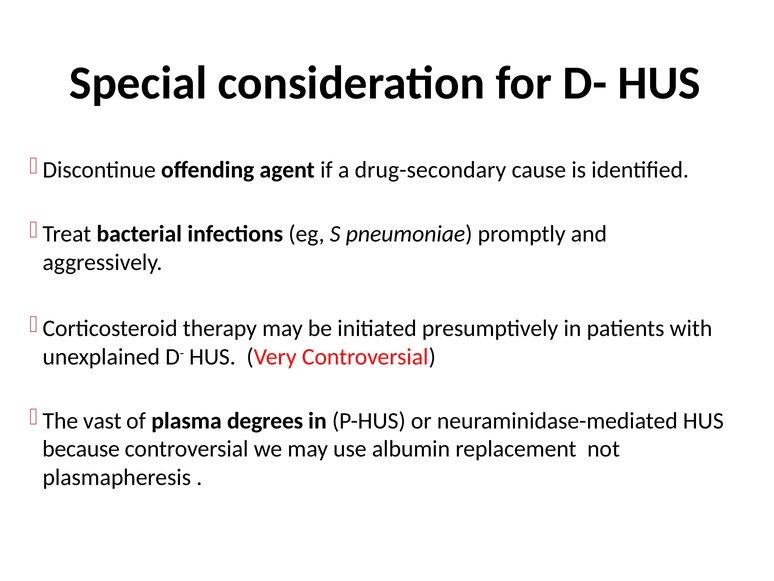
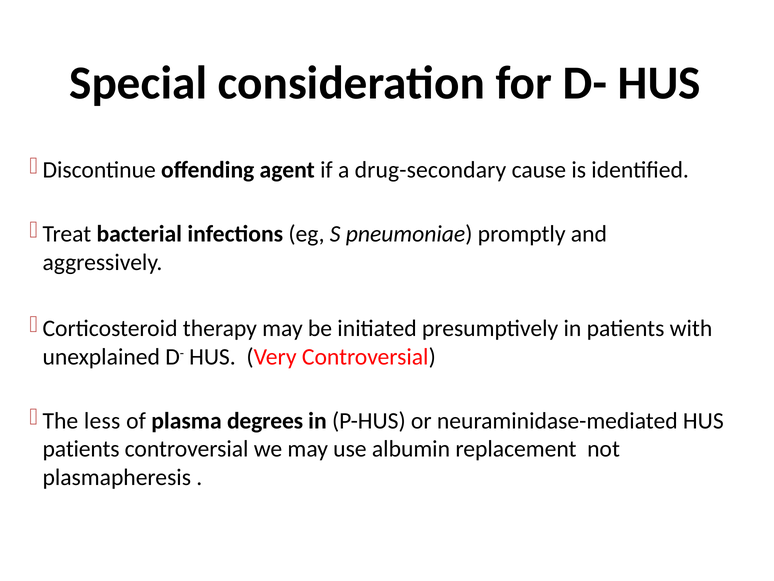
vast: vast -> less
because at (81, 449): because -> patients
